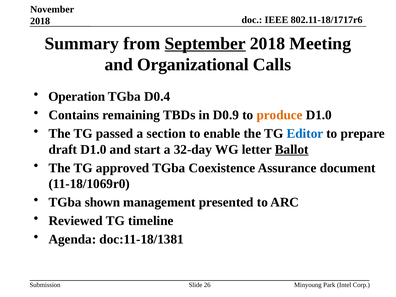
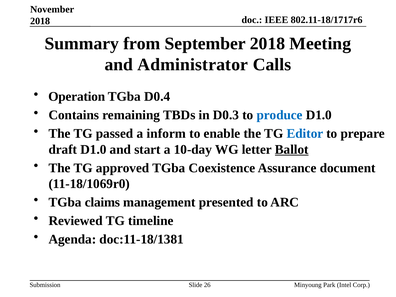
September underline: present -> none
Organizational: Organizational -> Administrator
D0.9: D0.9 -> D0.3
produce colour: orange -> blue
section: section -> inform
32-day: 32-day -> 10-day
shown: shown -> claims
